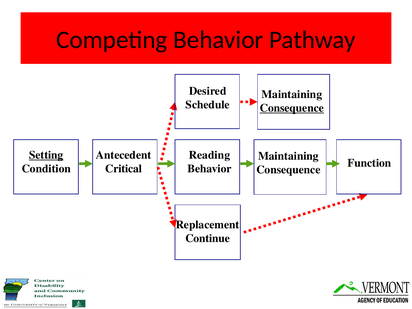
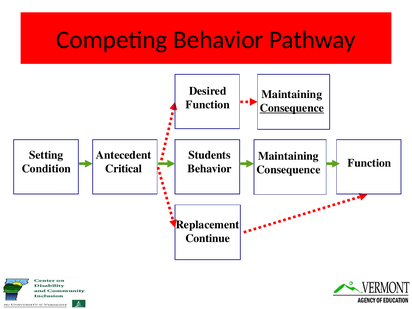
Schedule at (208, 105): Schedule -> Function
Setting underline: present -> none
Reading: Reading -> Students
